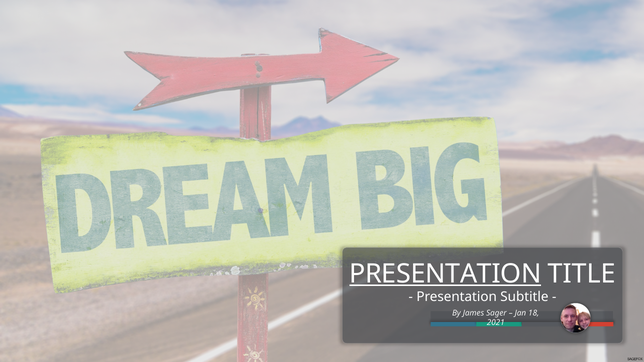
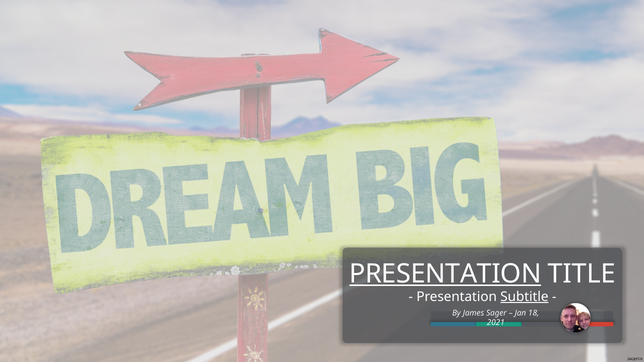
Subtitle underline: none -> present
